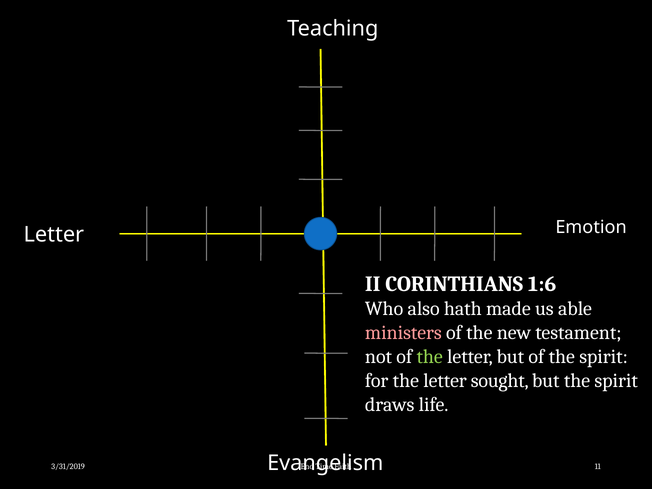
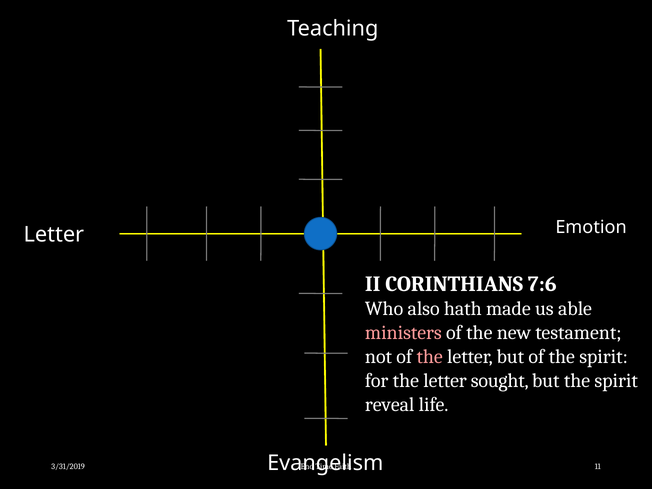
1:6: 1:6 -> 7:6
the at (430, 357) colour: light green -> pink
draws: draws -> reveal
